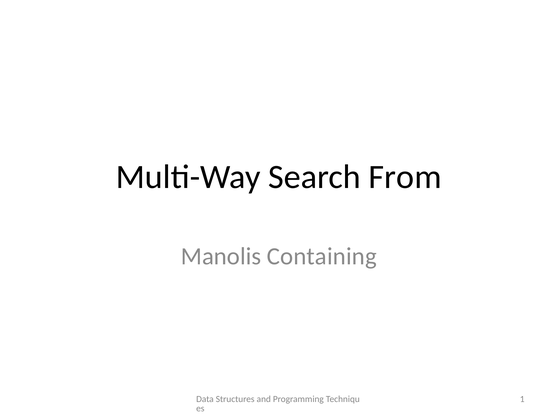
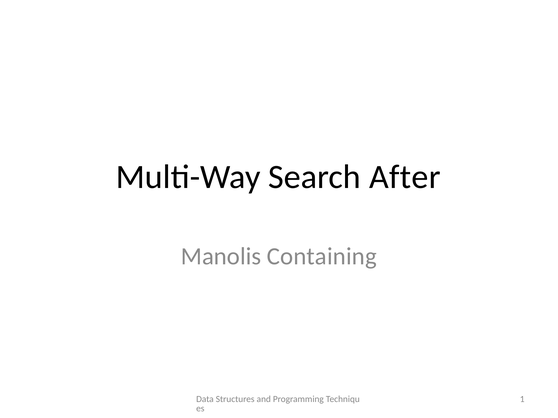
From: From -> After
